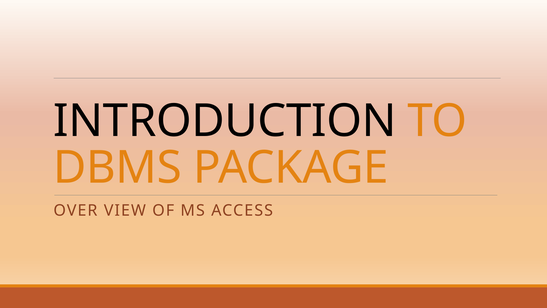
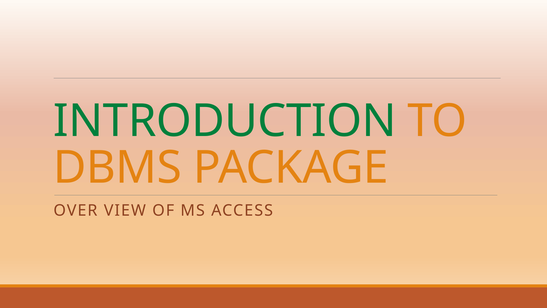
INTRODUCTION colour: black -> green
